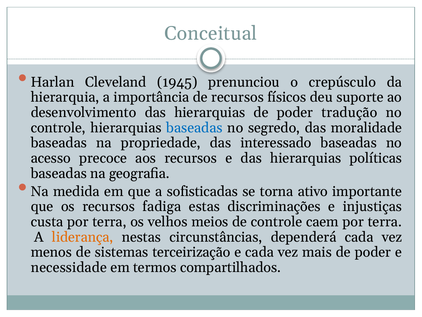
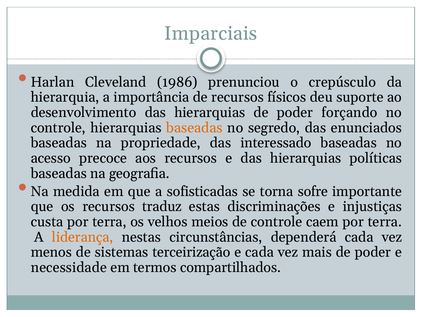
Conceitual: Conceitual -> Imparciais
1945: 1945 -> 1986
tradução: tradução -> forçando
baseadas at (194, 128) colour: blue -> orange
moralidade: moralidade -> enunciados
ativo: ativo -> sofre
fadiga: fadiga -> traduz
